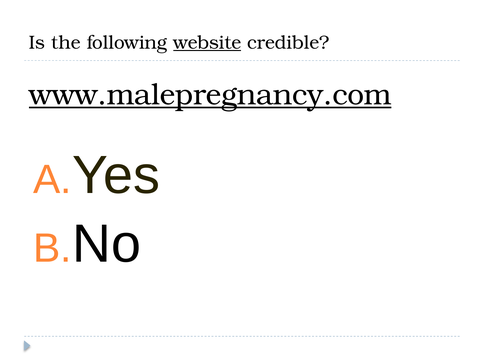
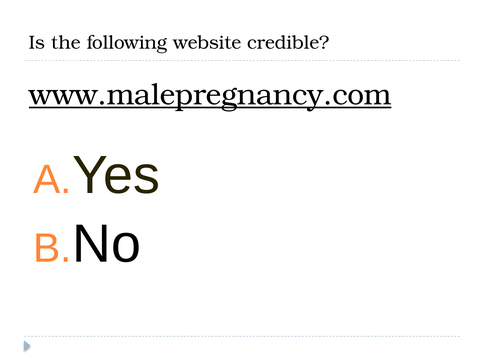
website underline: present -> none
